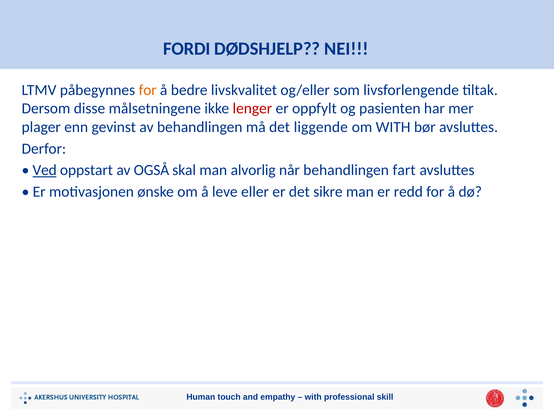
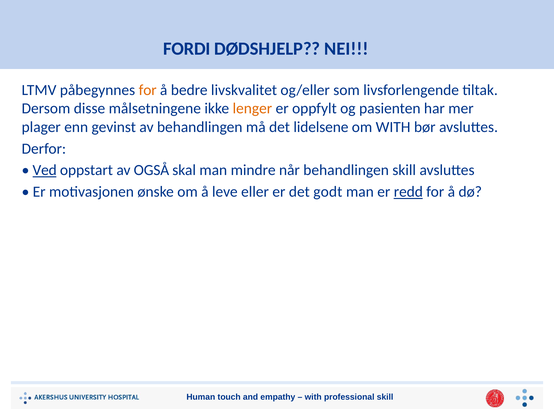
lenger colour: red -> orange
liggende: liggende -> lidelsene
alvorlig: alvorlig -> mindre
behandlingen fart: fart -> skill
sikre: sikre -> godt
redd underline: none -> present
